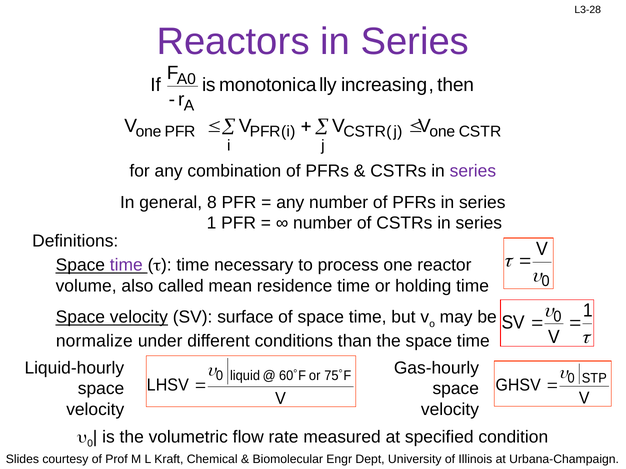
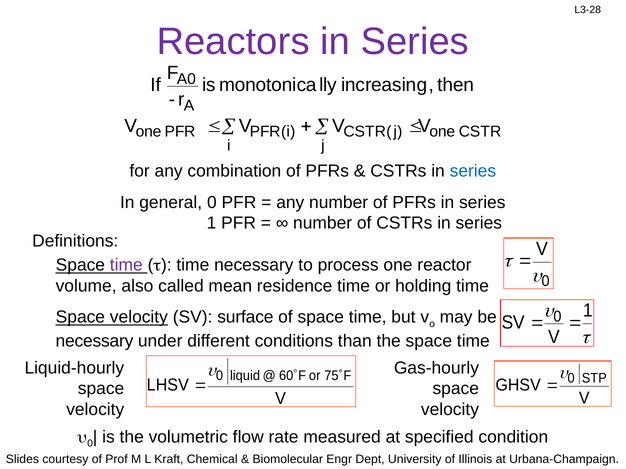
series at (473, 171) colour: purple -> blue
general 8: 8 -> 0
normalize at (94, 341): normalize -> necessary
